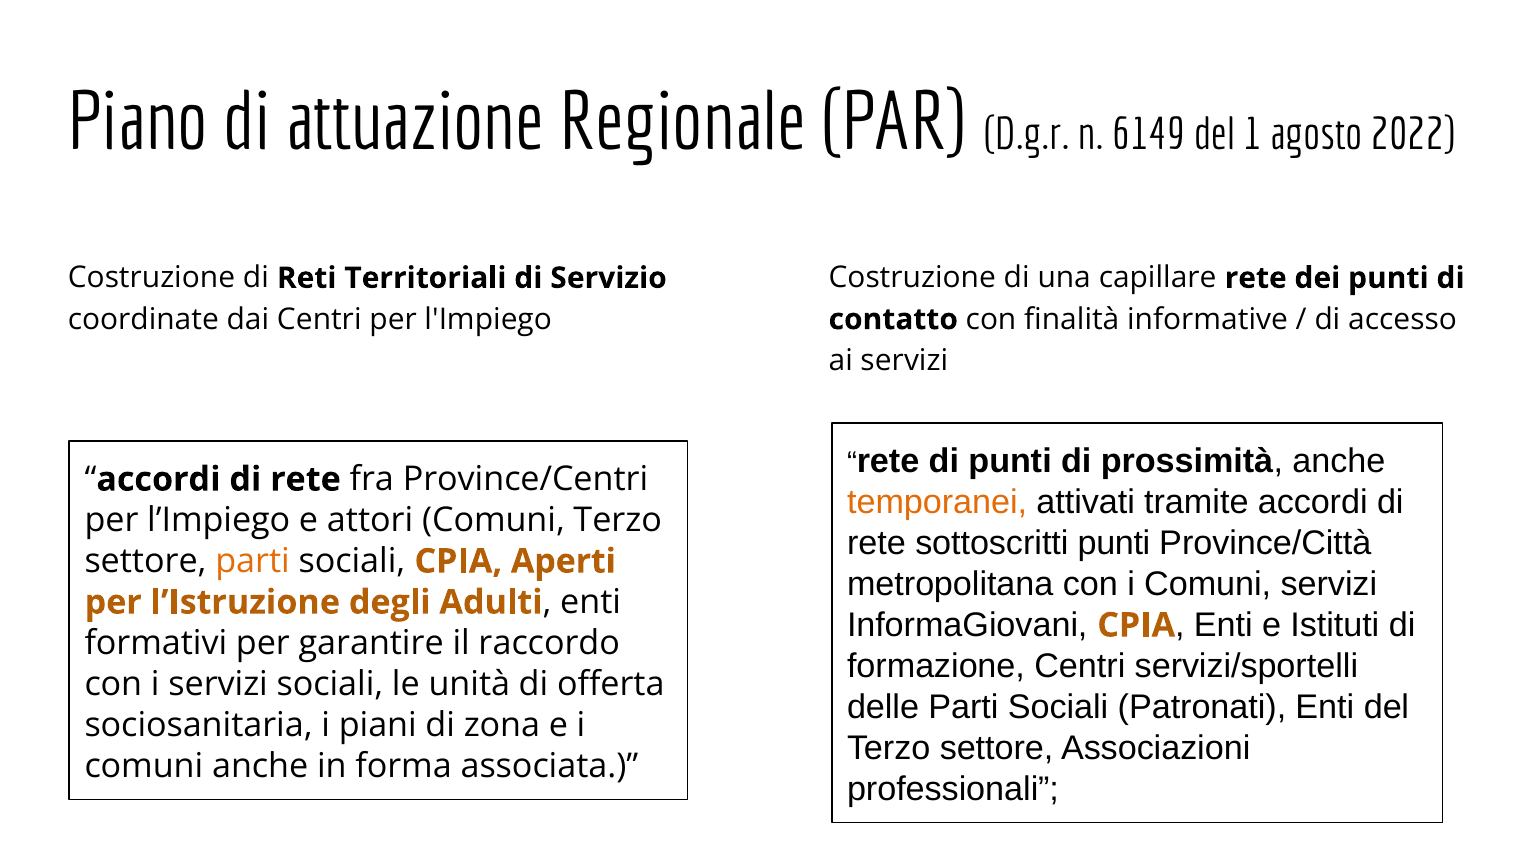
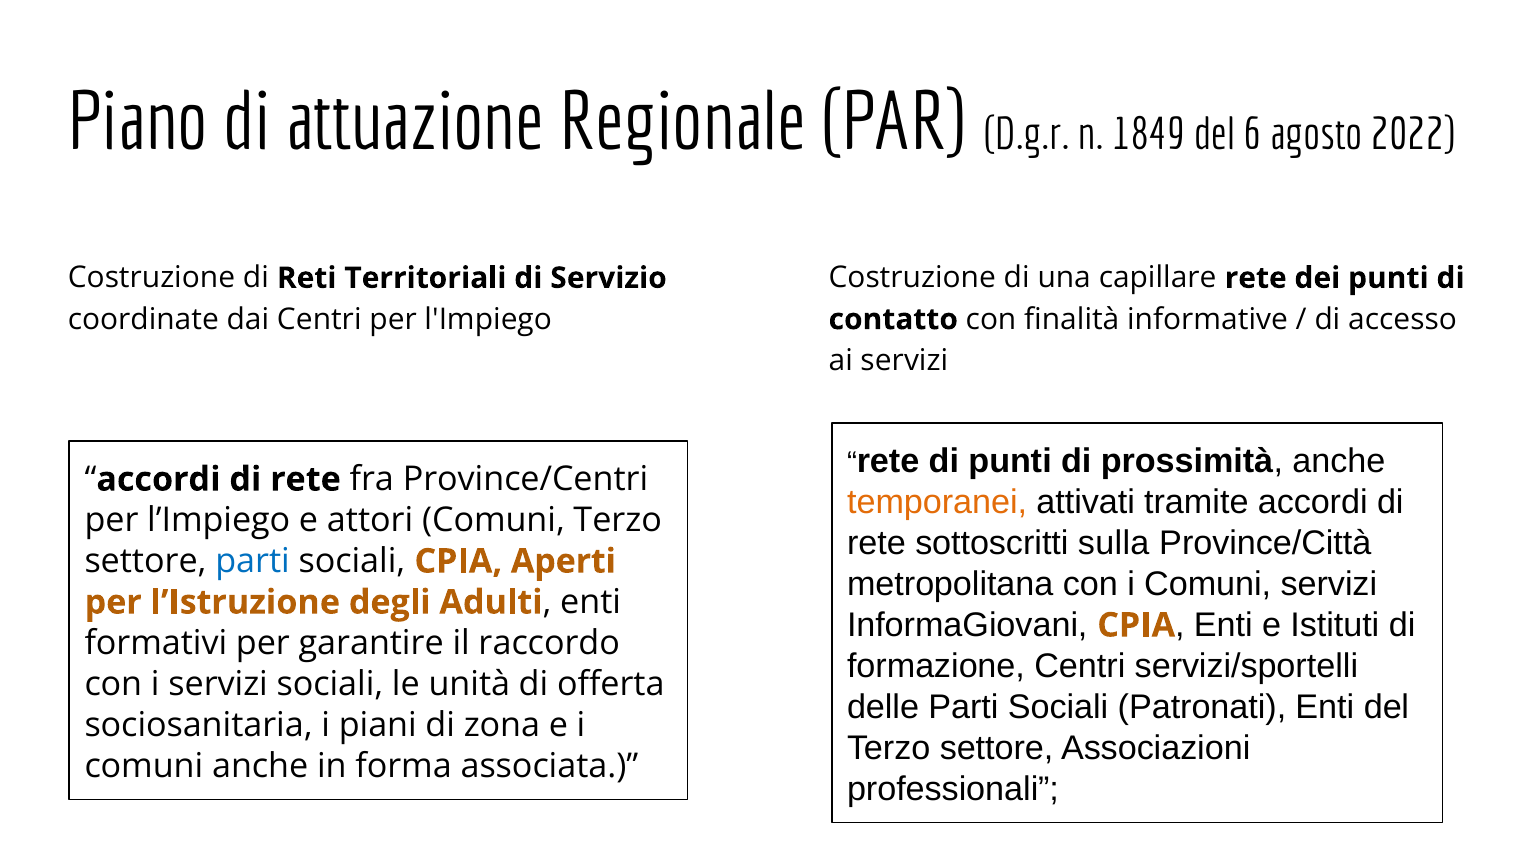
6149: 6149 -> 1849
1: 1 -> 6
sottoscritti punti: punti -> sulla
parti at (253, 562) colour: orange -> blue
